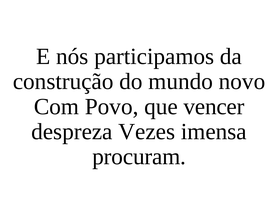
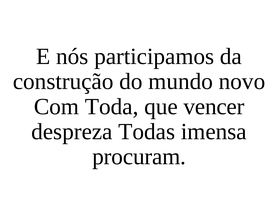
Povo: Povo -> Toda
Vezes: Vezes -> Todas
